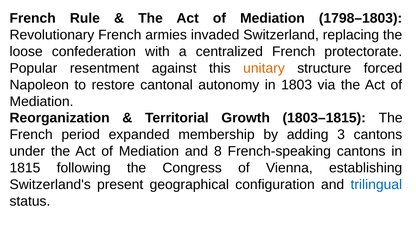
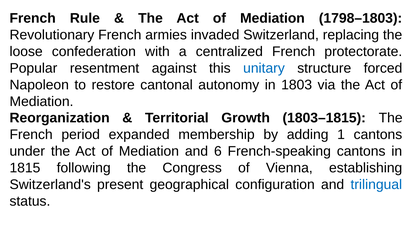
unitary colour: orange -> blue
3: 3 -> 1
8: 8 -> 6
